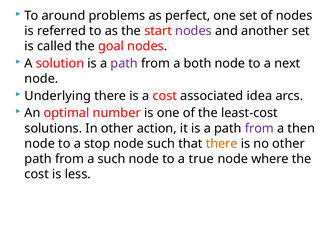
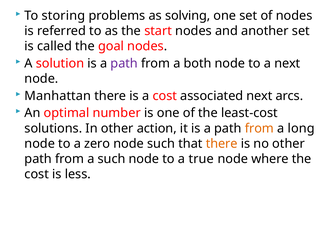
around: around -> storing
perfect: perfect -> solving
nodes at (193, 31) colour: purple -> black
Underlying: Underlying -> Manhattan
associated idea: idea -> next
from at (259, 128) colour: purple -> orange
then: then -> long
stop: stop -> zero
